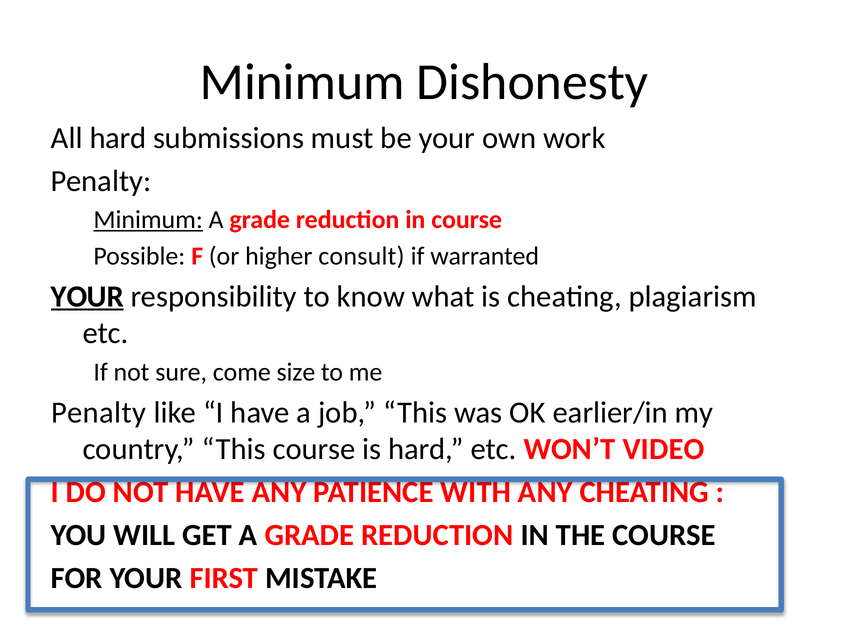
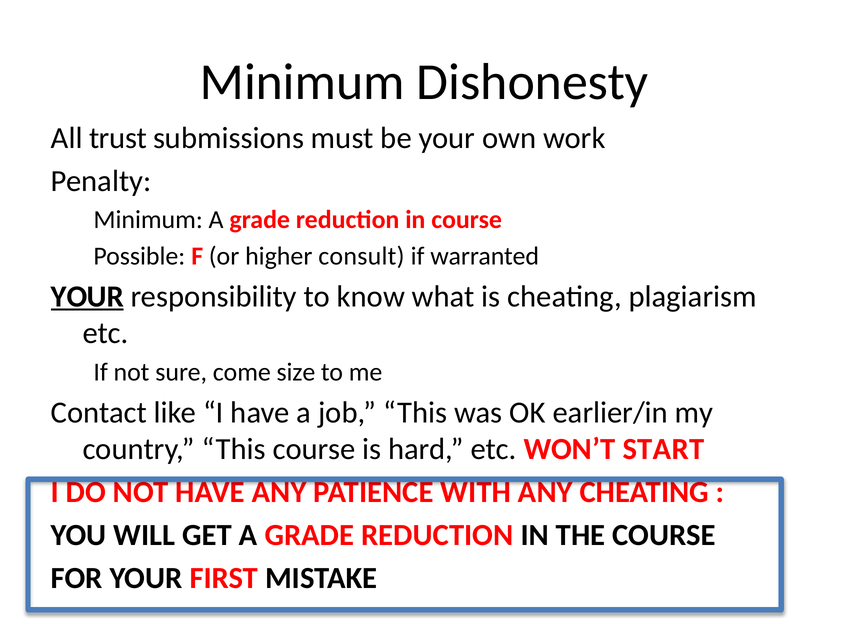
All hard: hard -> trust
Minimum at (148, 220) underline: present -> none
Penalty at (99, 412): Penalty -> Contact
VIDEO: VIDEO -> START
